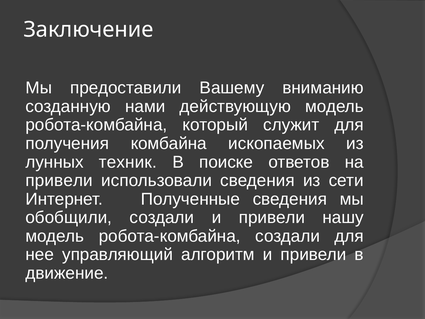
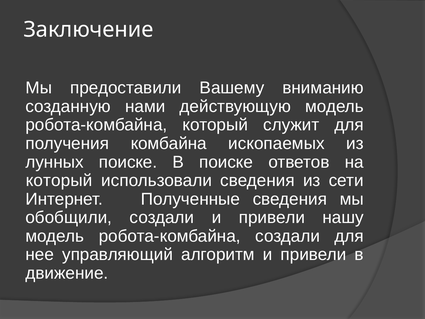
лунных техник: техник -> поиске
привели at (59, 180): привели -> который
